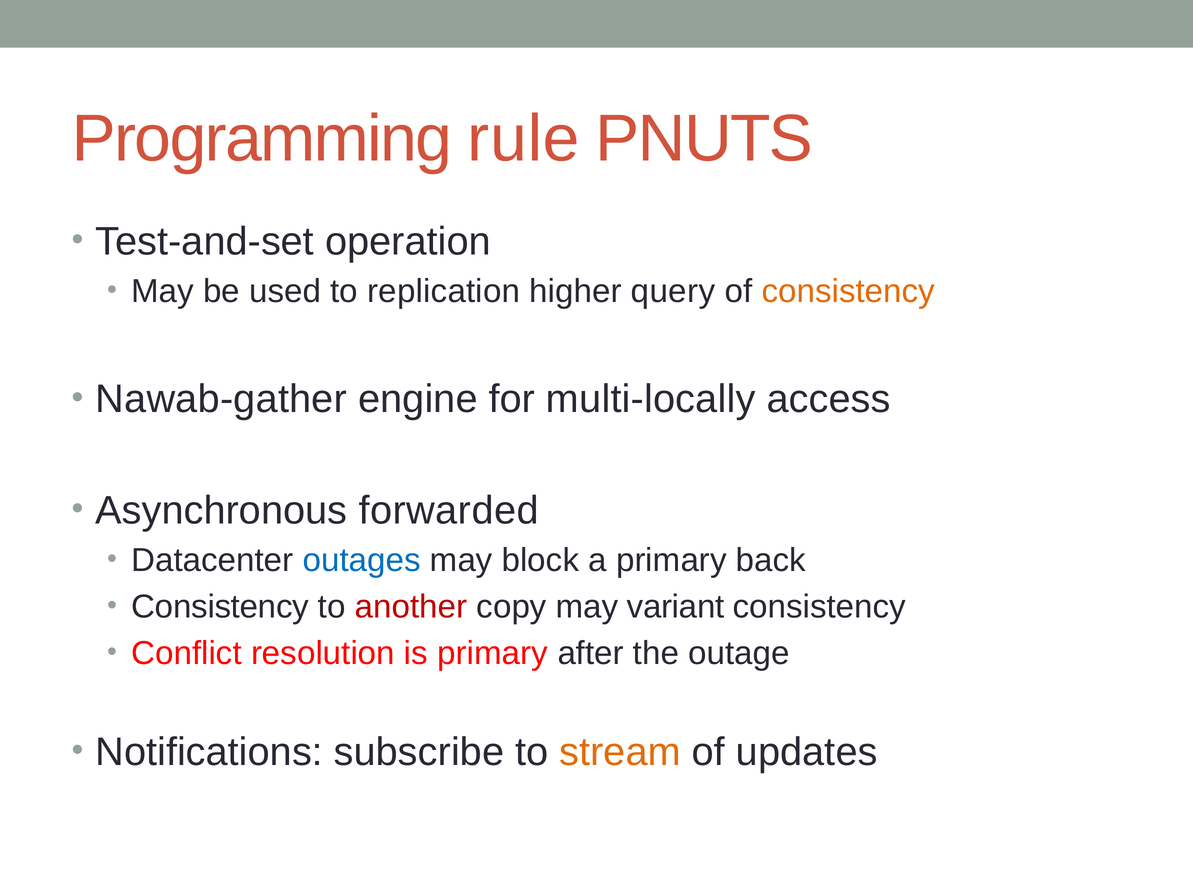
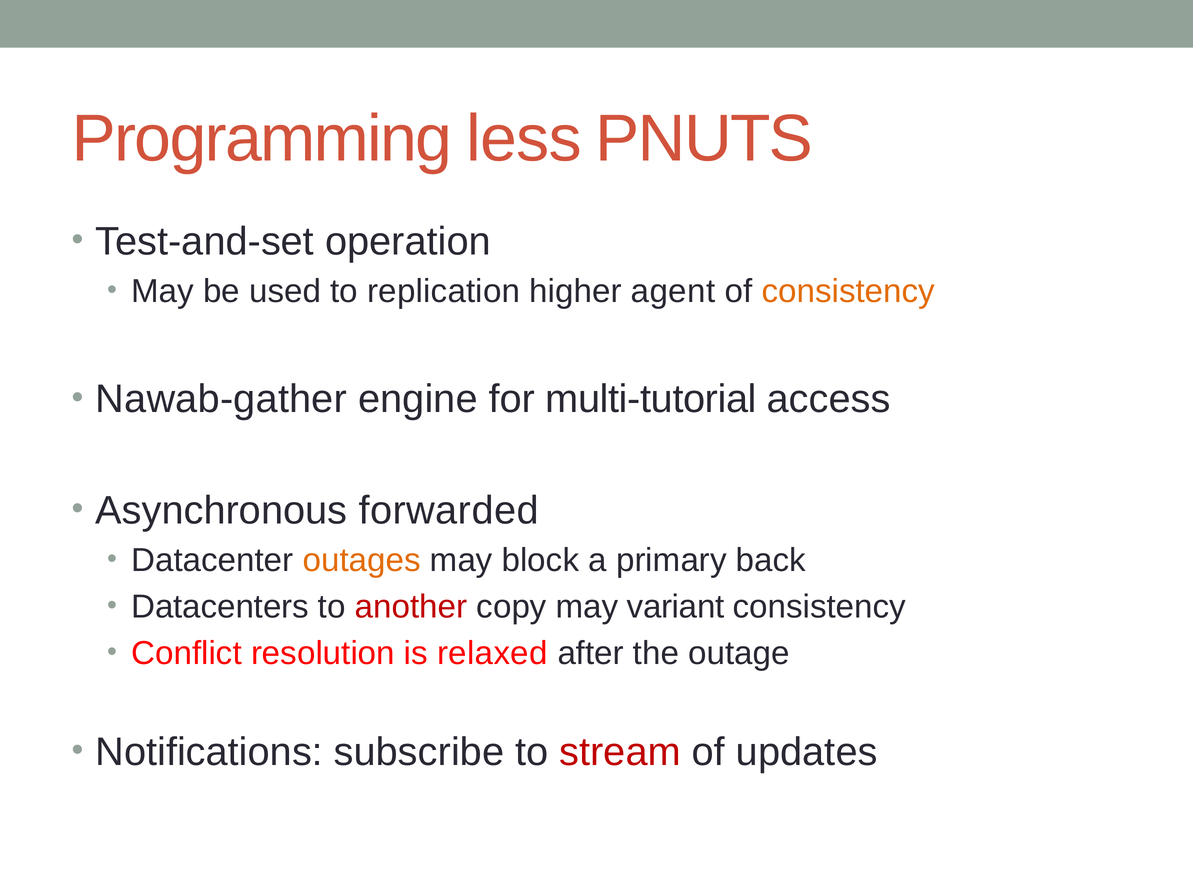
rule: rule -> less
query: query -> agent
multi-locally: multi-locally -> multi-tutorial
outages colour: blue -> orange
Consistency at (220, 607): Consistency -> Datacenters
is primary: primary -> relaxed
stream colour: orange -> red
